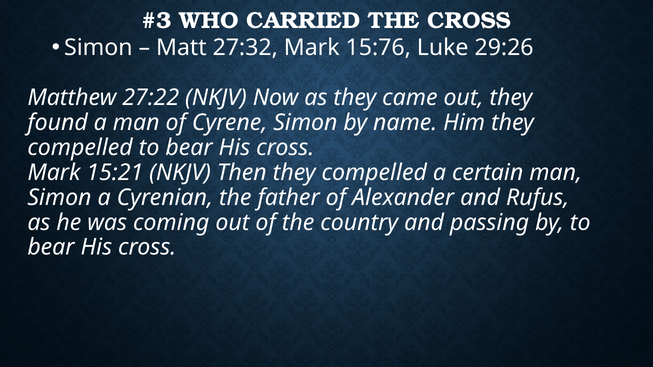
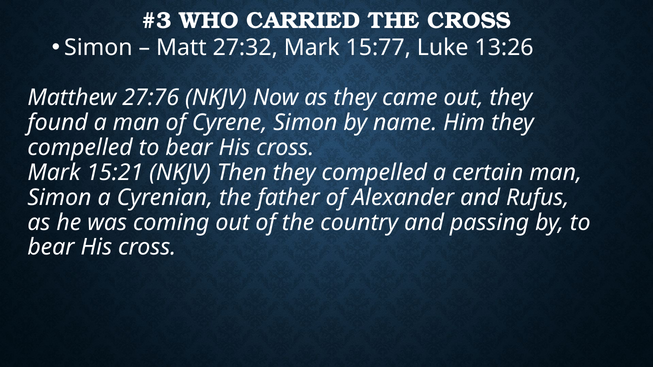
15:76: 15:76 -> 15:77
29:26: 29:26 -> 13:26
27:22: 27:22 -> 27:76
